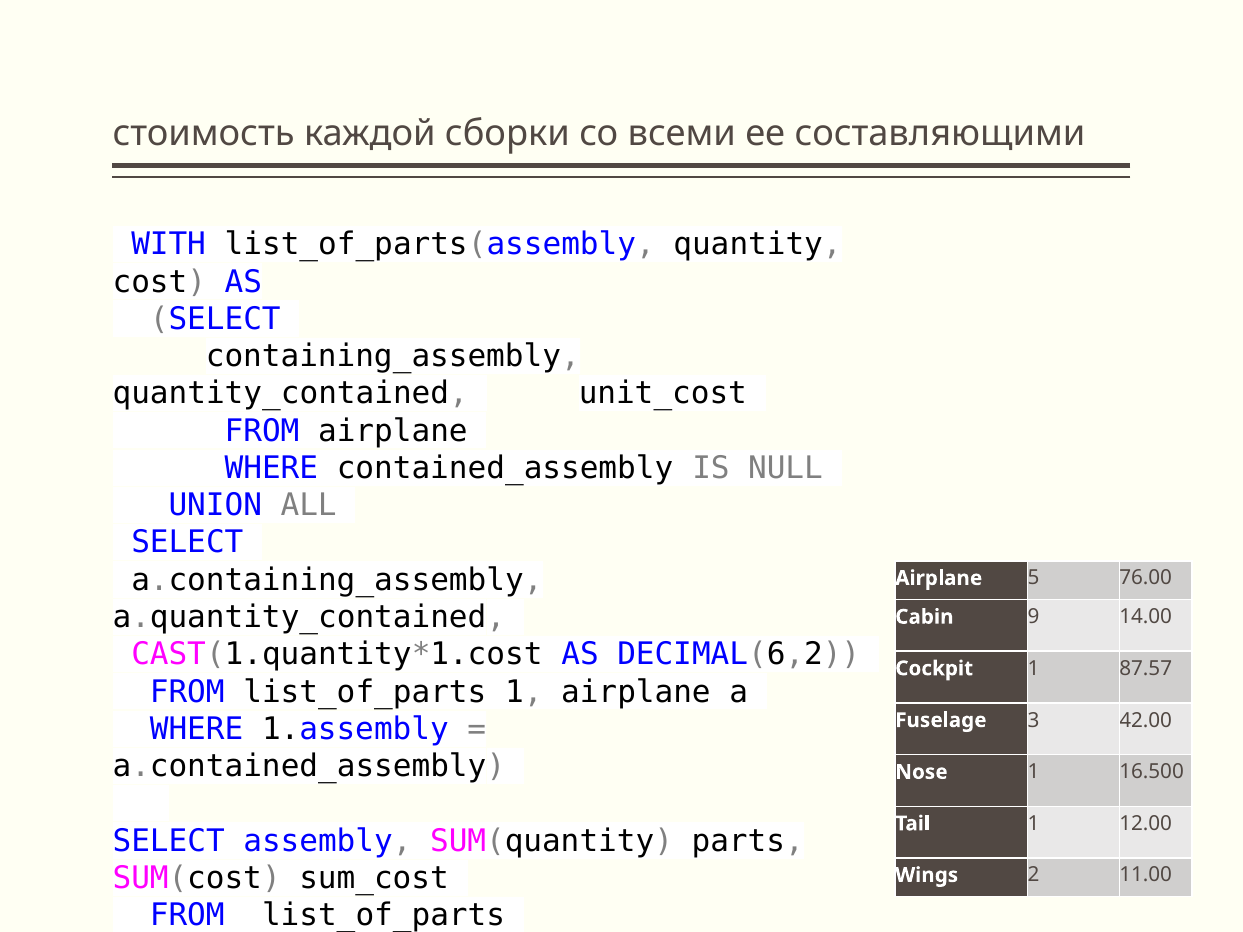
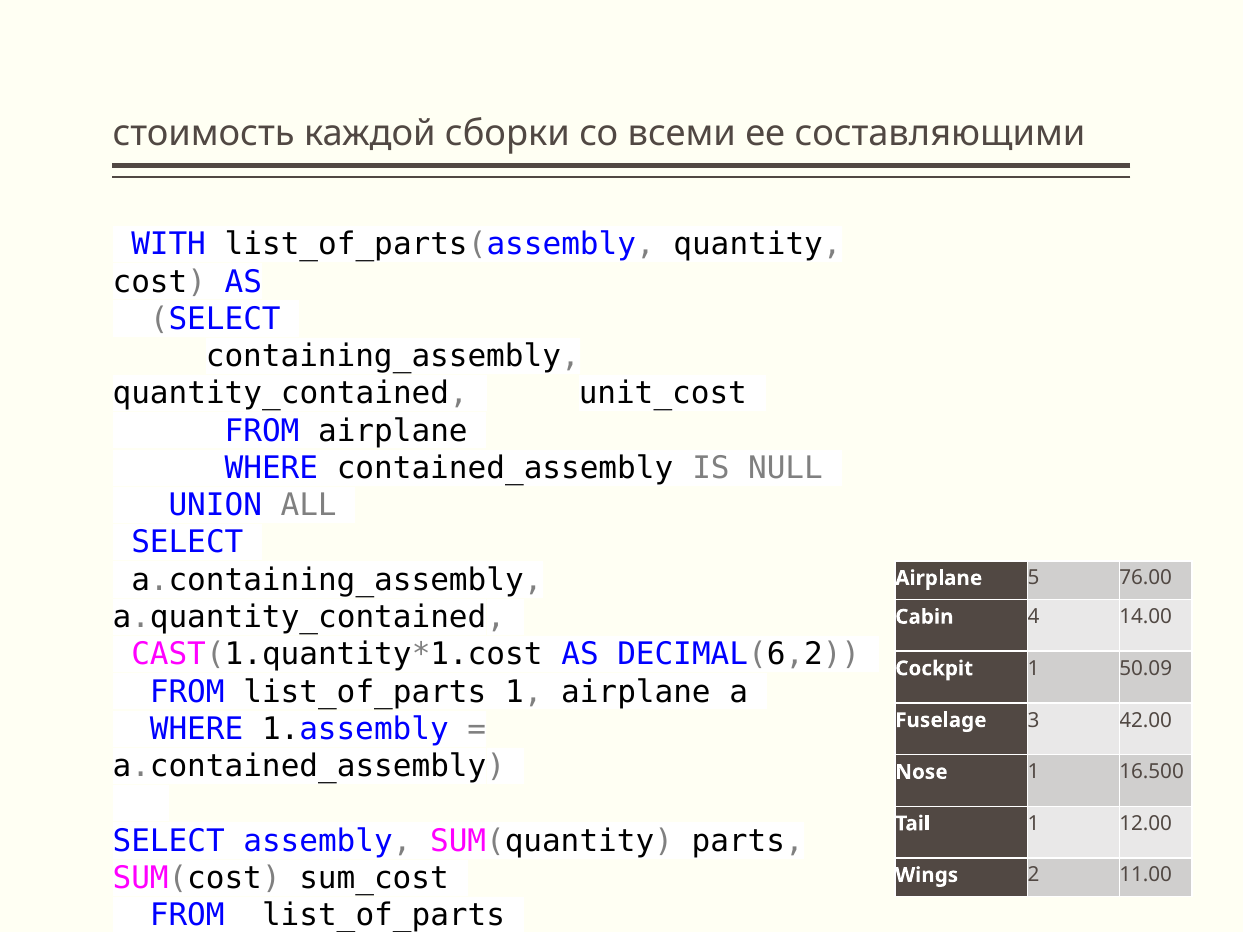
9: 9 -> 4
87.57: 87.57 -> 50.09
